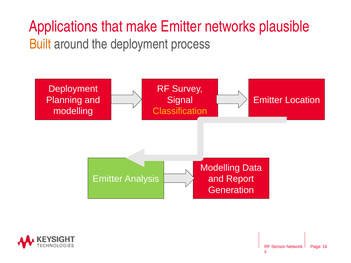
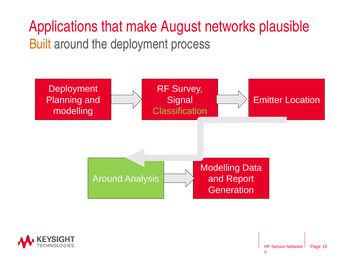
make Emitter: Emitter -> August
Classification colour: yellow -> light green
Emitter at (107, 179): Emitter -> Around
